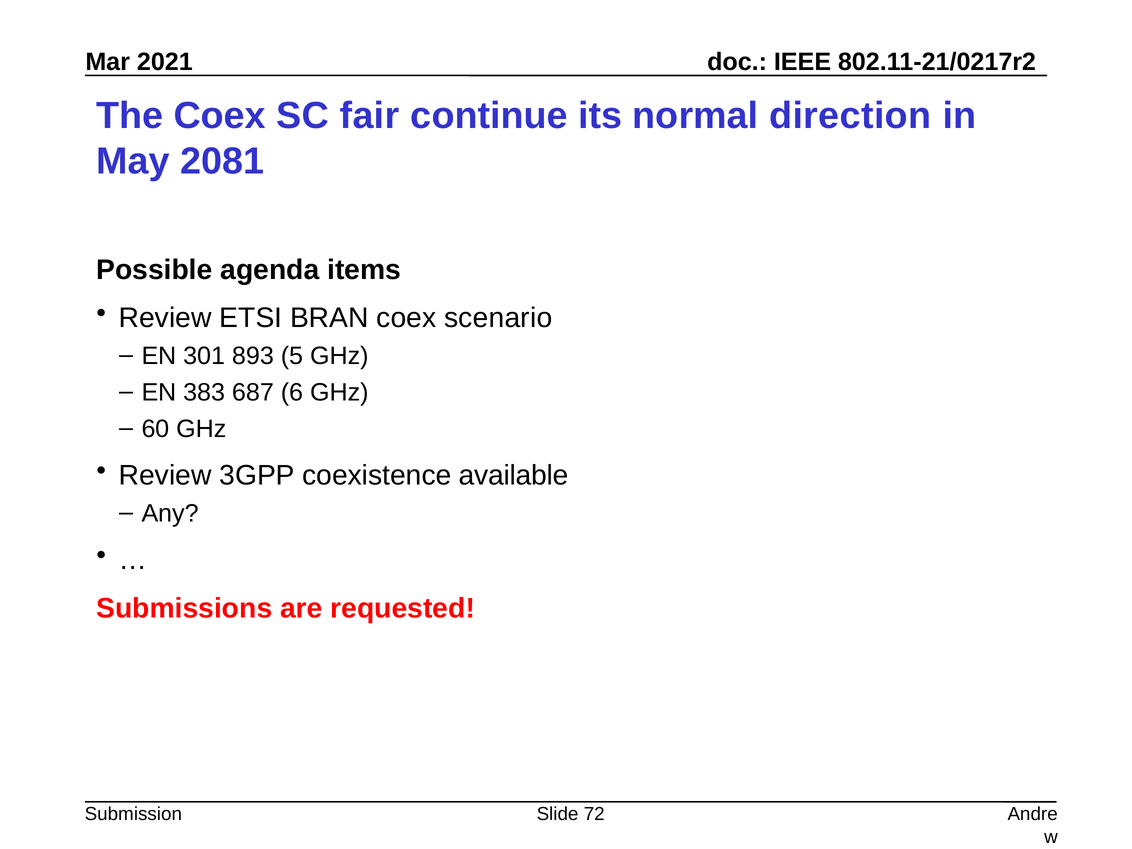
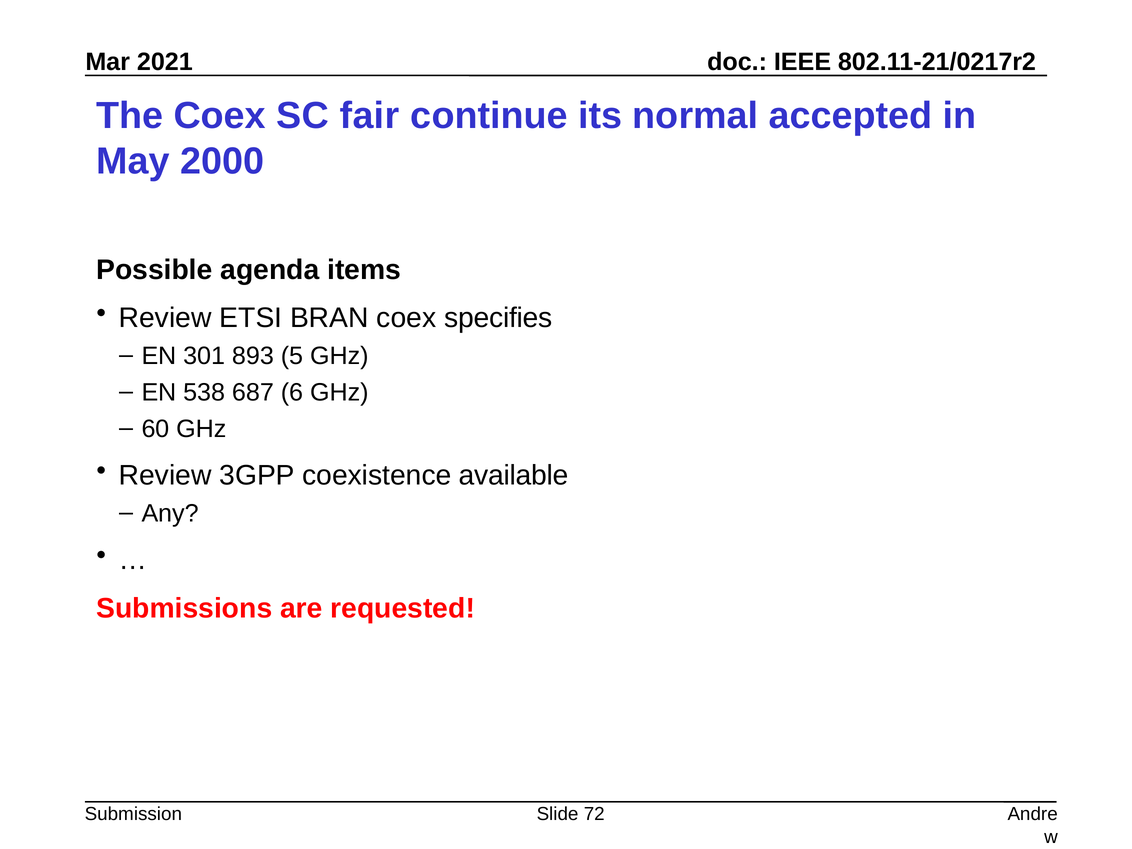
direction: direction -> accepted
2081: 2081 -> 2000
scenario: scenario -> specifies
383: 383 -> 538
